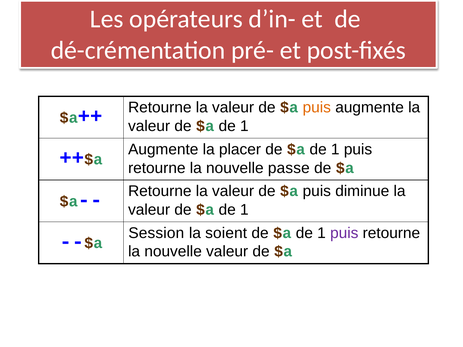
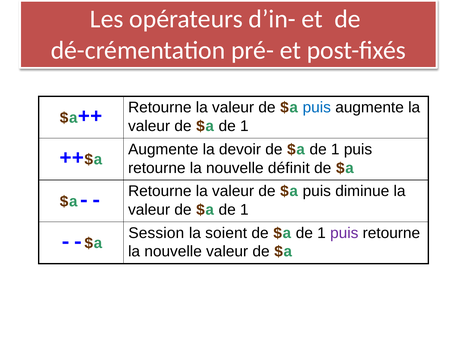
puis at (317, 108) colour: orange -> blue
placer: placer -> devoir
passe: passe -> définit
